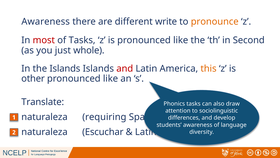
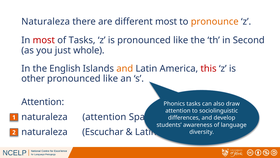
Awareness at (46, 22): Awareness -> Naturaleza
different write: write -> most
the Islands: Islands -> English
and at (125, 68) colour: red -> orange
this colour: orange -> red
Translate at (43, 102): Translate -> Attention
naturaleza requiring: requiring -> attention
